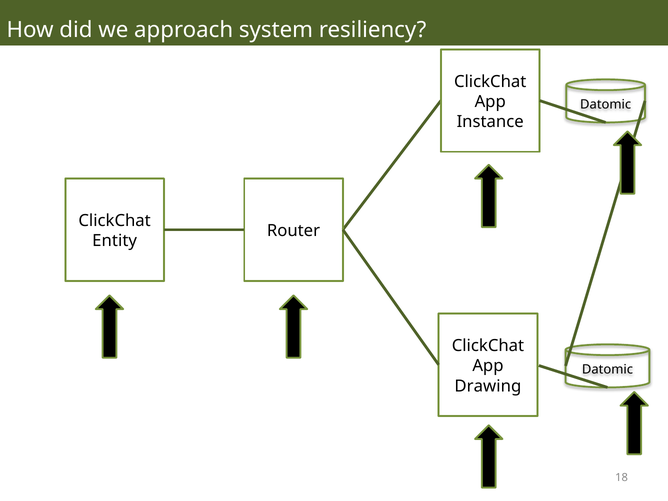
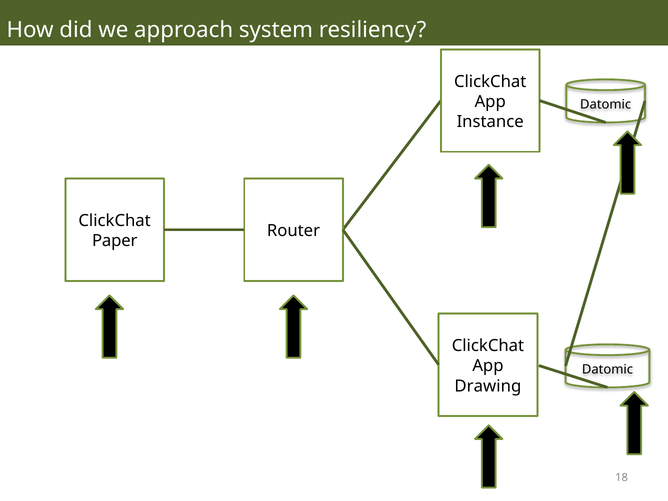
Entity: Entity -> Paper
